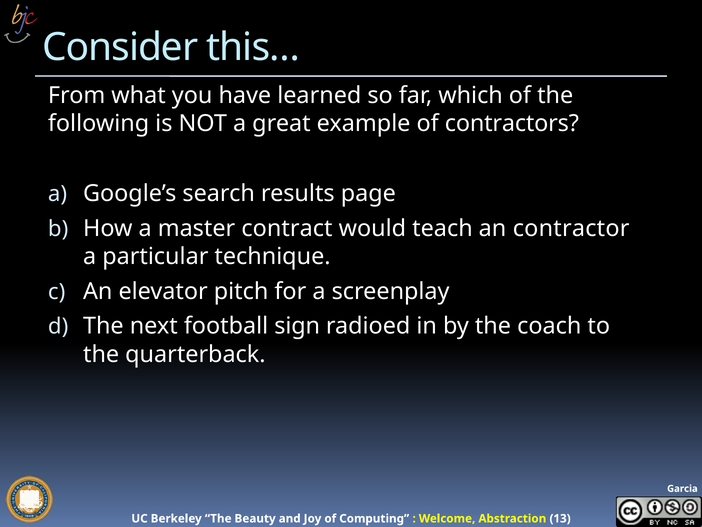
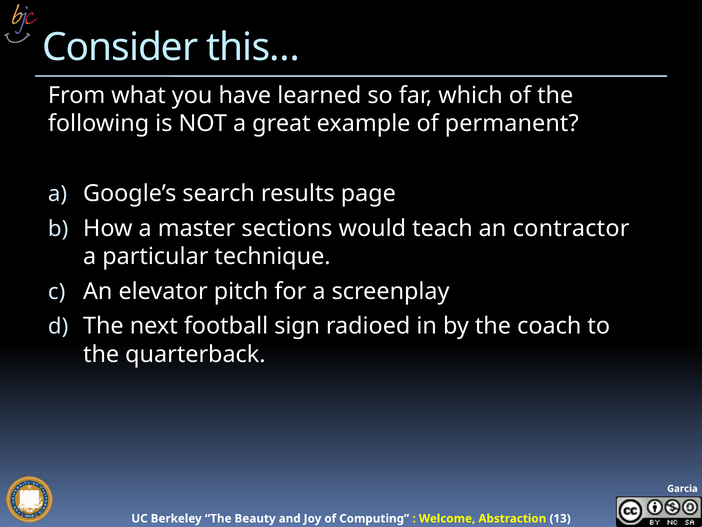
contractors: contractors -> permanent
contract: contract -> sections
